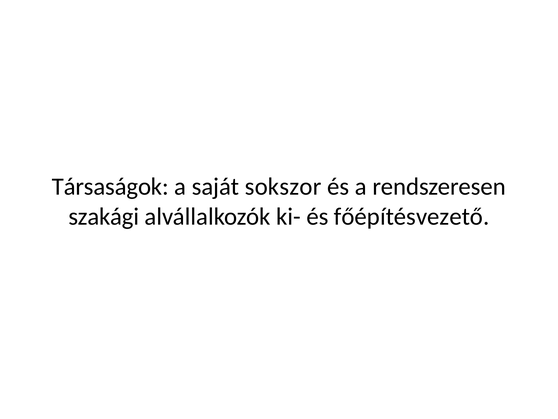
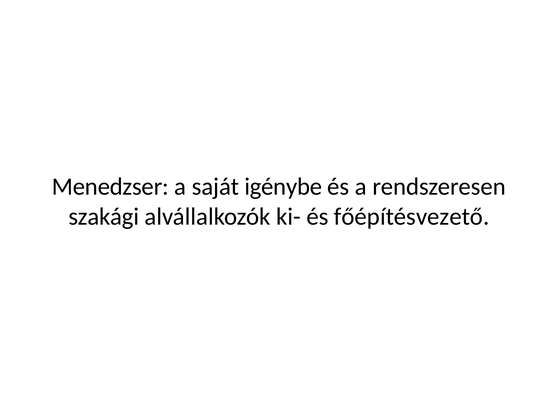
Társaságok: Társaságok -> Menedzser
sokszor: sokszor -> igénybe
